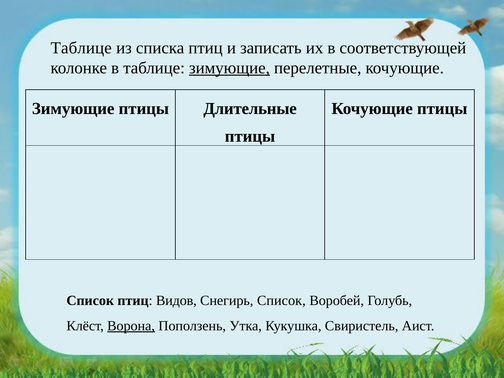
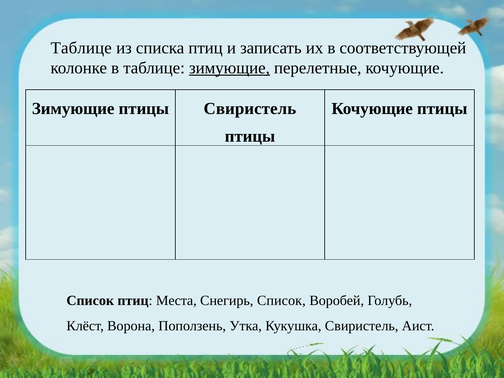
птицы Длительные: Длительные -> Свиристель
Видов: Видов -> Места
Ворона underline: present -> none
